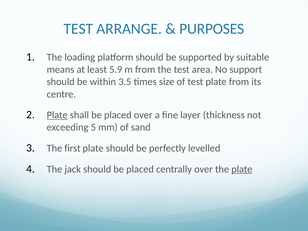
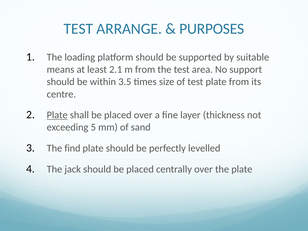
5.9: 5.9 -> 2.1
first: first -> find
plate at (242, 169) underline: present -> none
